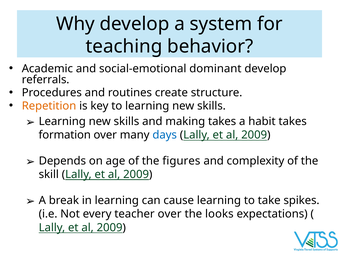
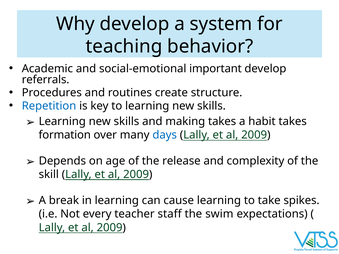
dominant: dominant -> important
Repetition colour: orange -> blue
figures: figures -> release
teacher over: over -> staff
looks: looks -> swim
